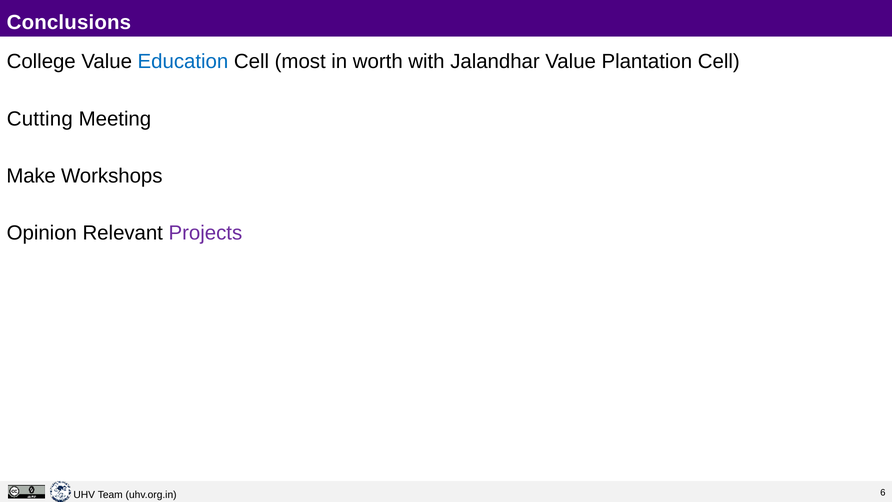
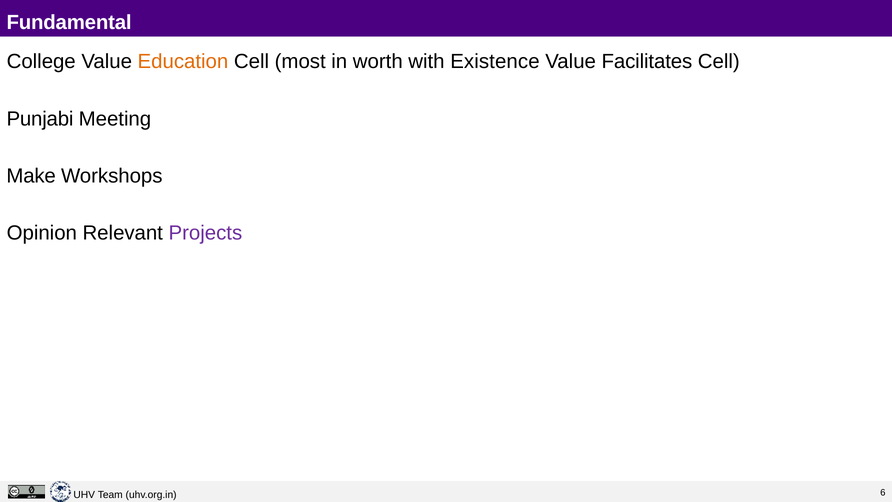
Conclusions: Conclusions -> Fundamental
Education colour: blue -> orange
Jalandhar: Jalandhar -> Existence
Plantation: Plantation -> Facilitates
Cutting: Cutting -> Punjabi
